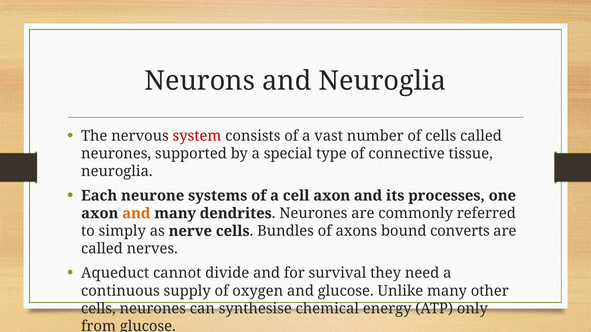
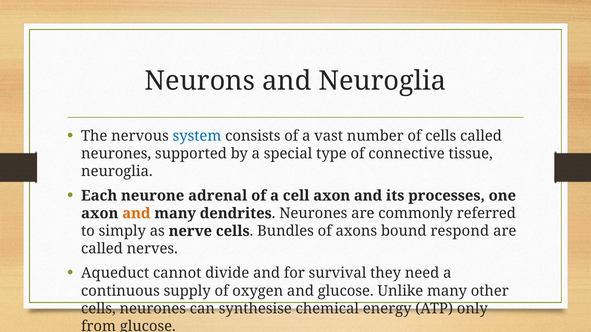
system colour: red -> blue
systems: systems -> adrenal
converts: converts -> respond
